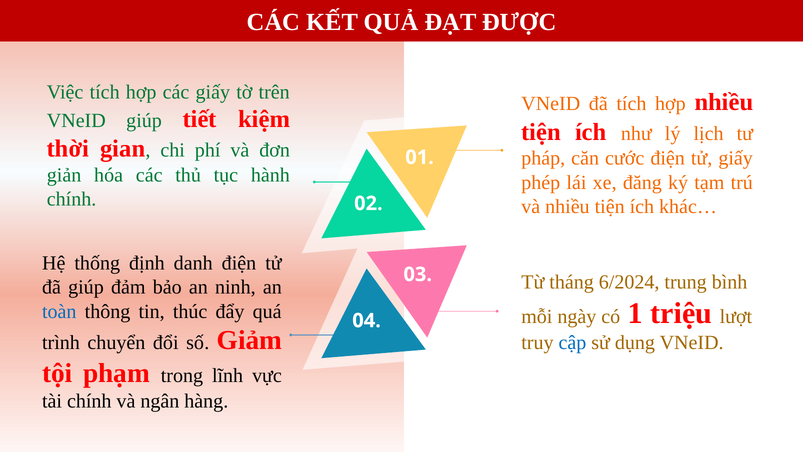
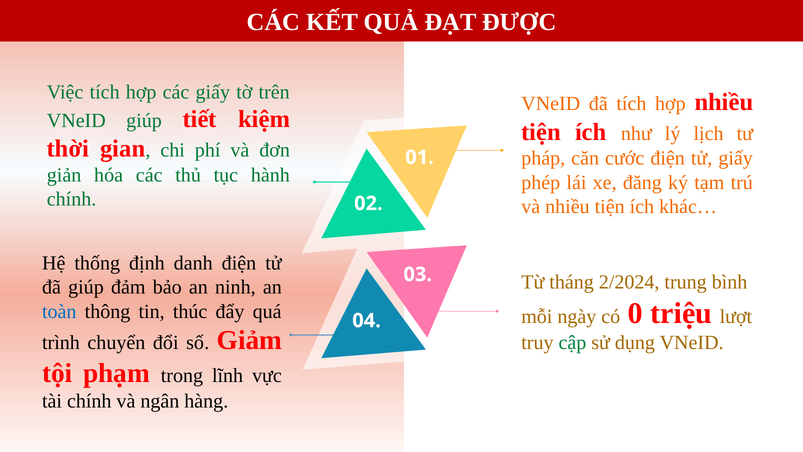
6/2024: 6/2024 -> 2/2024
1: 1 -> 0
cập colour: blue -> green
